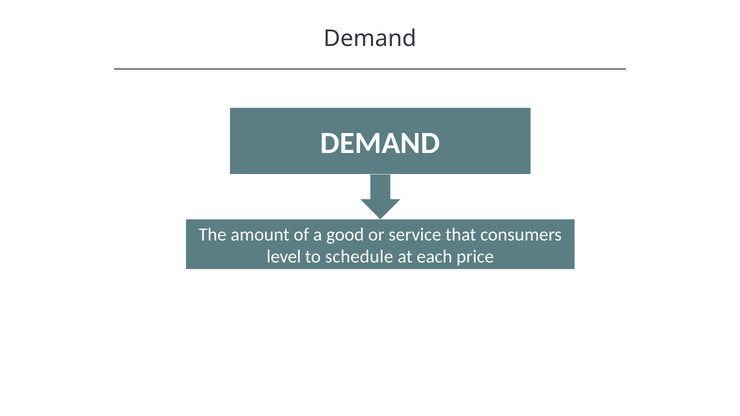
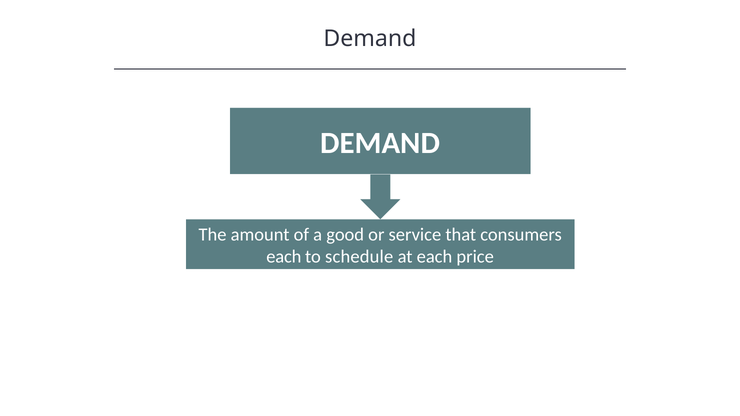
level at (284, 257): level -> each
